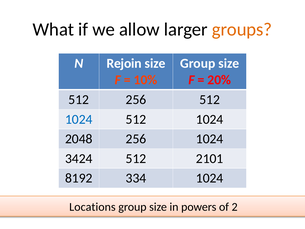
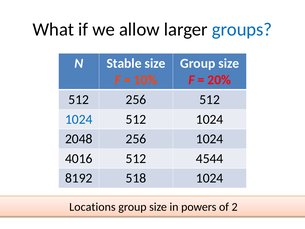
groups colour: orange -> blue
Rejoin: Rejoin -> Stable
3424: 3424 -> 4016
2101: 2101 -> 4544
334: 334 -> 518
